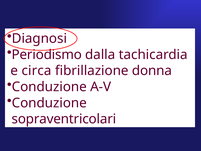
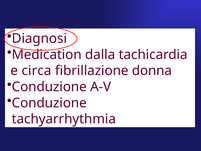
Periodismo: Periodismo -> Medication
sopraventricolari: sopraventricolari -> tachyarrhythmia
